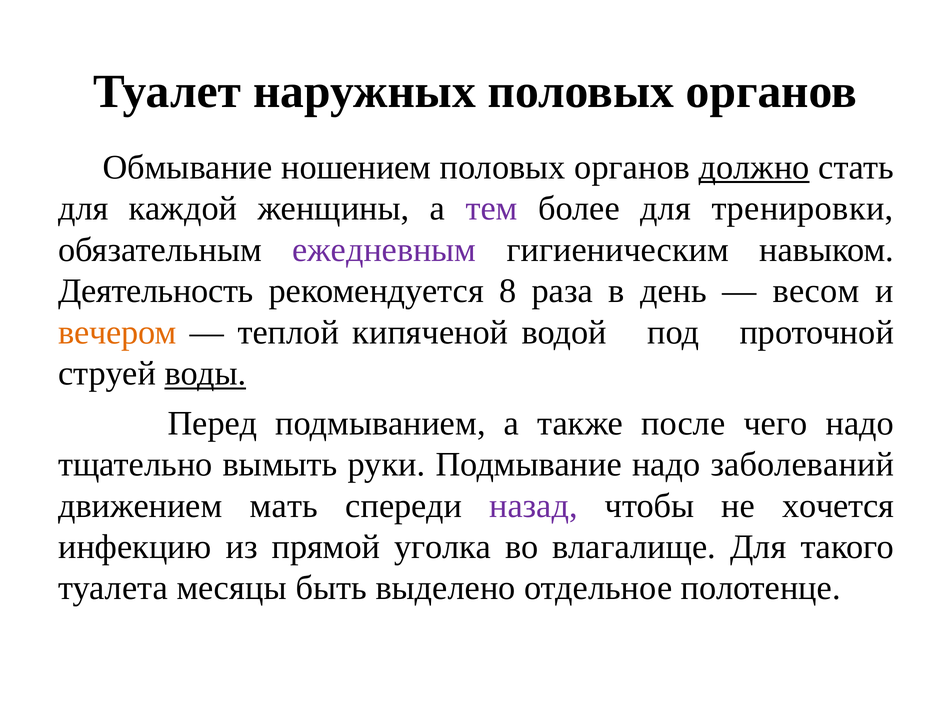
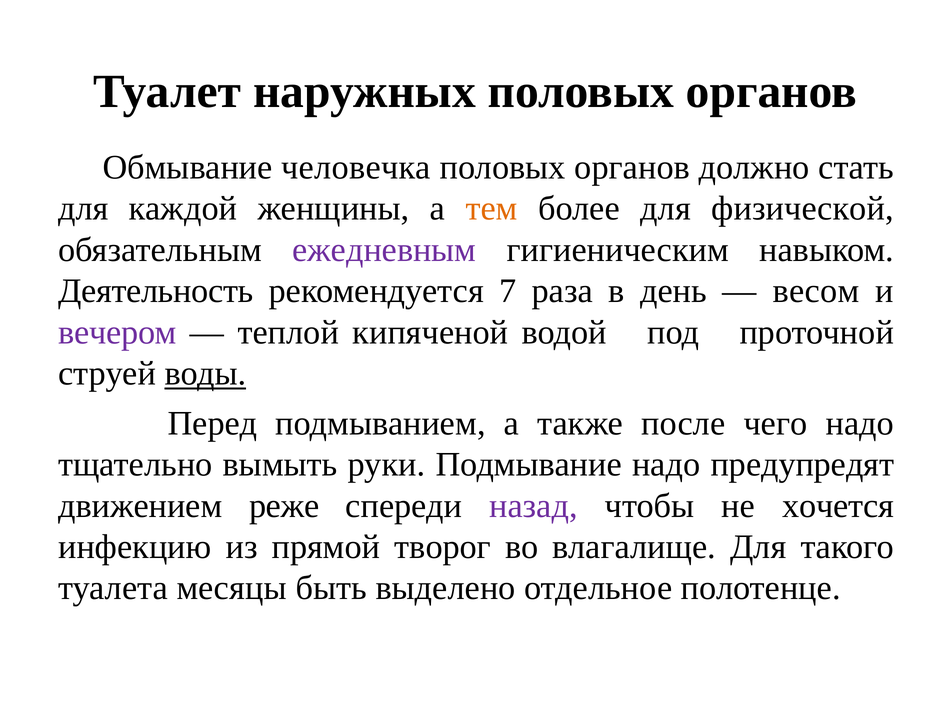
ношением: ношением -> человечка
должно underline: present -> none
тем colour: purple -> orange
тренировки: тренировки -> физической
8: 8 -> 7
вечером colour: orange -> purple
заболеваний: заболеваний -> предупредят
мать: мать -> реже
уголка: уголка -> творог
